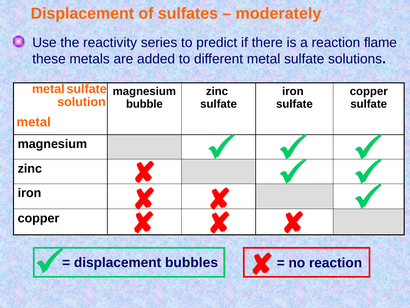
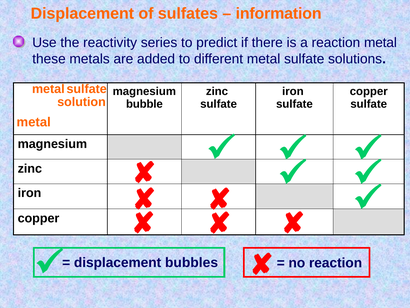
moderately: moderately -> information
reaction flame: flame -> metal
